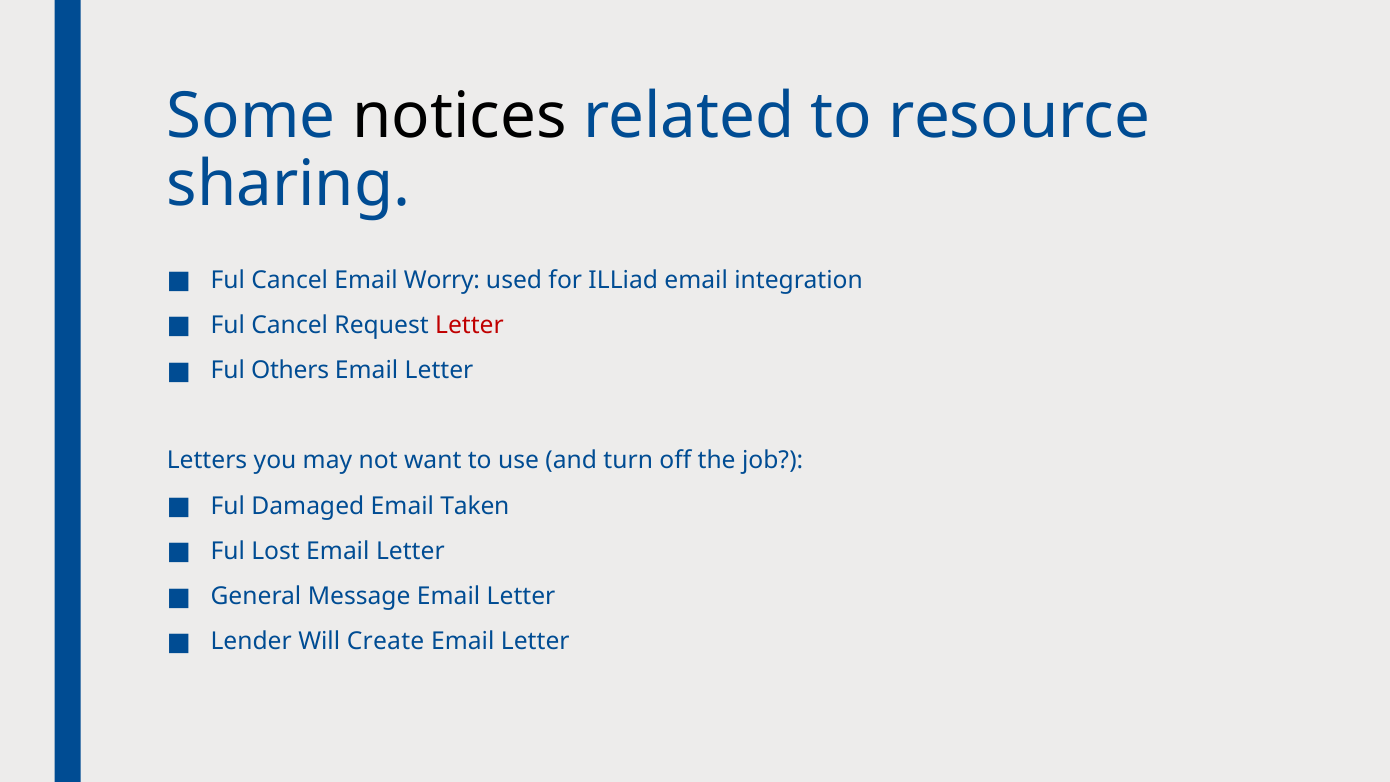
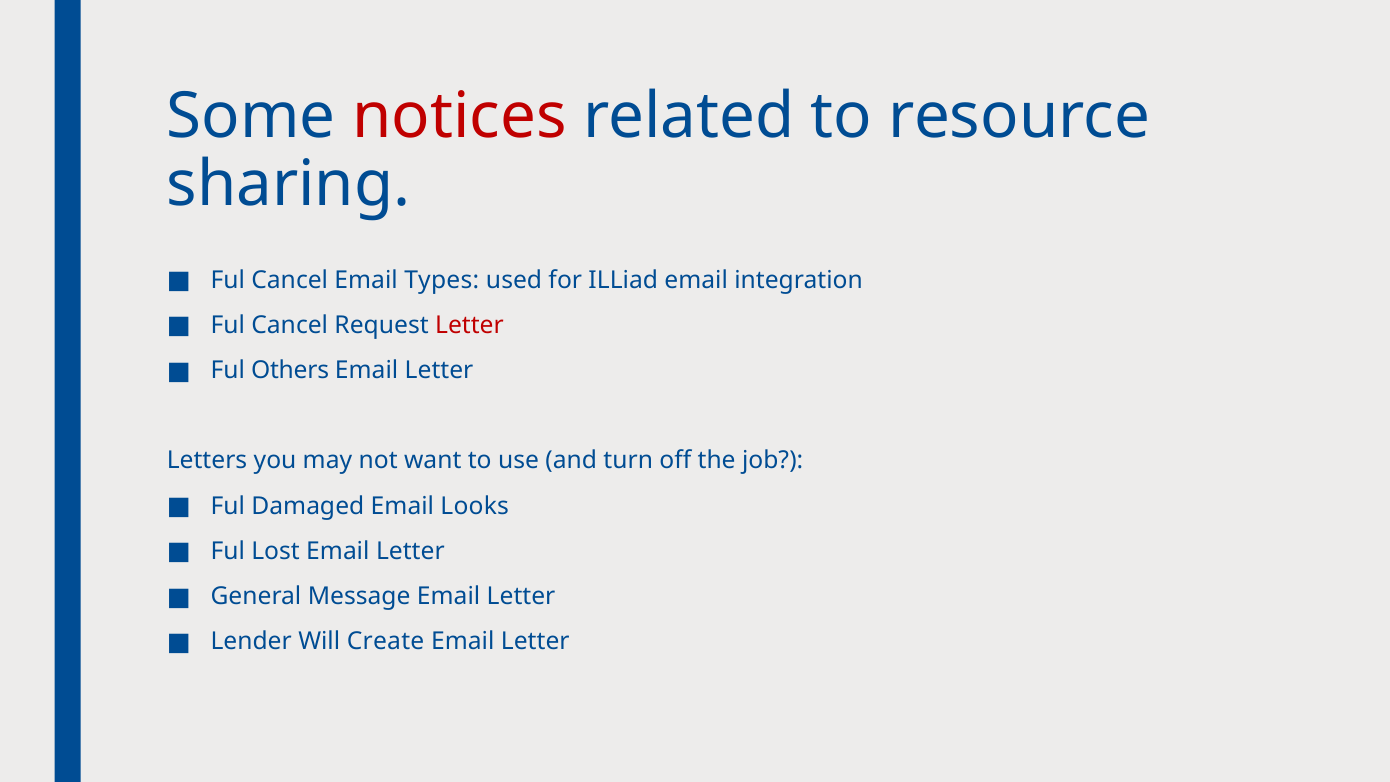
notices colour: black -> red
Worry: Worry -> Types
Taken: Taken -> Looks
